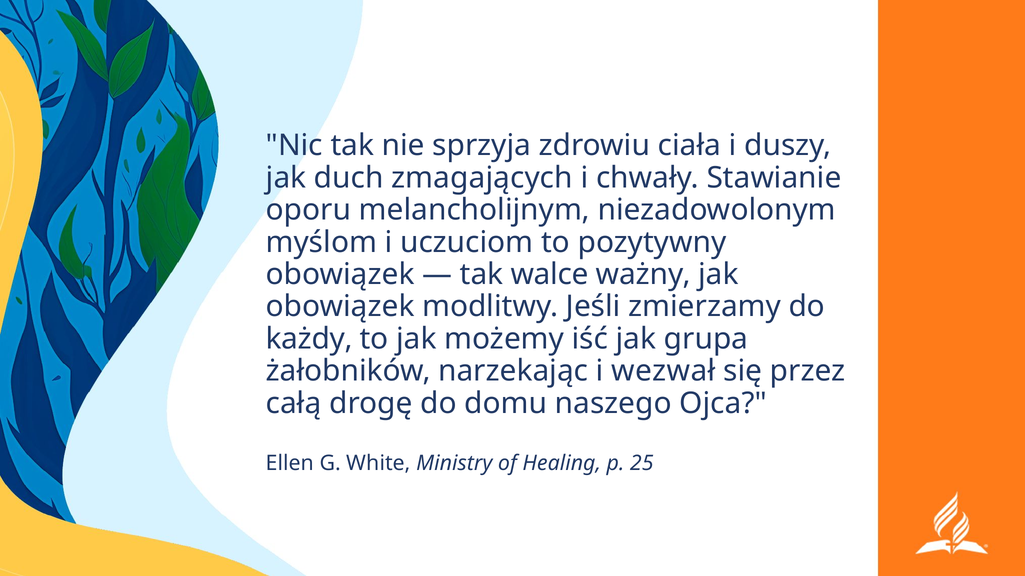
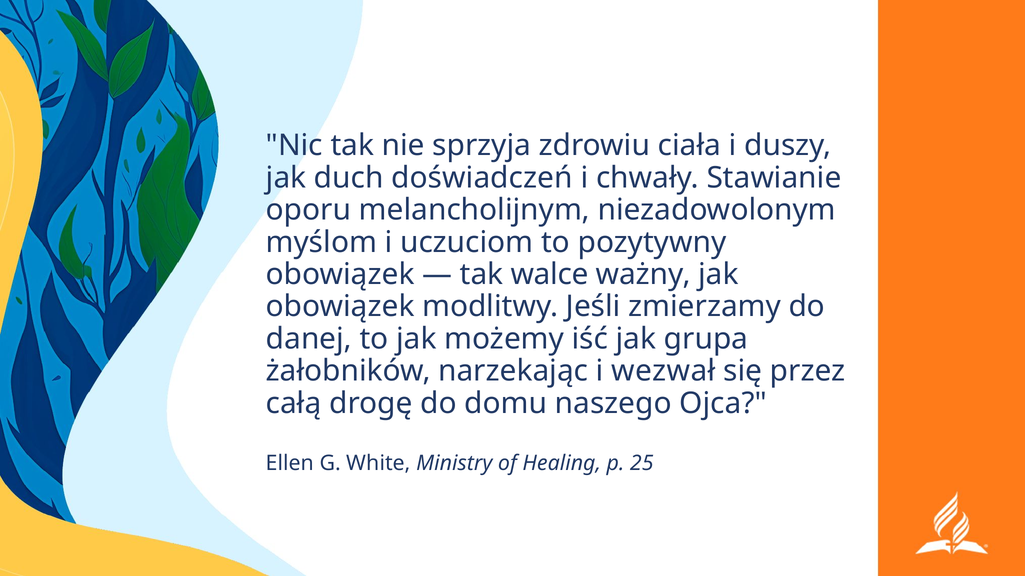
zmagających: zmagających -> doświadczeń
każdy: każdy -> danej
